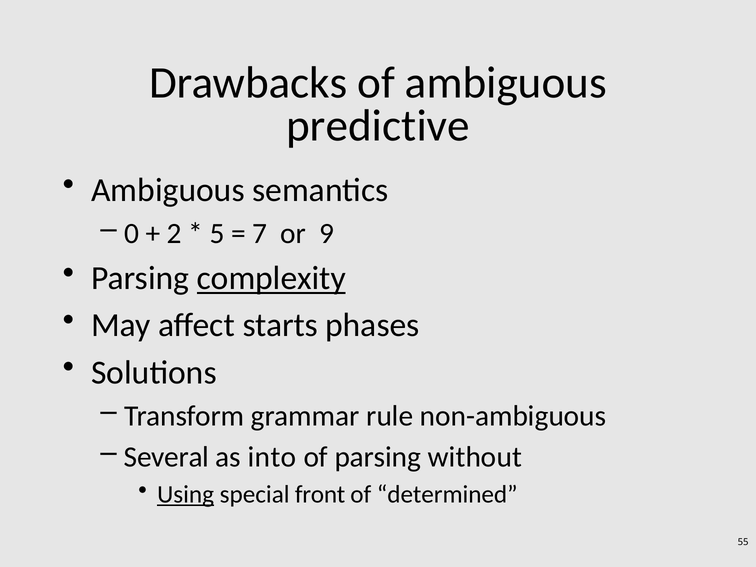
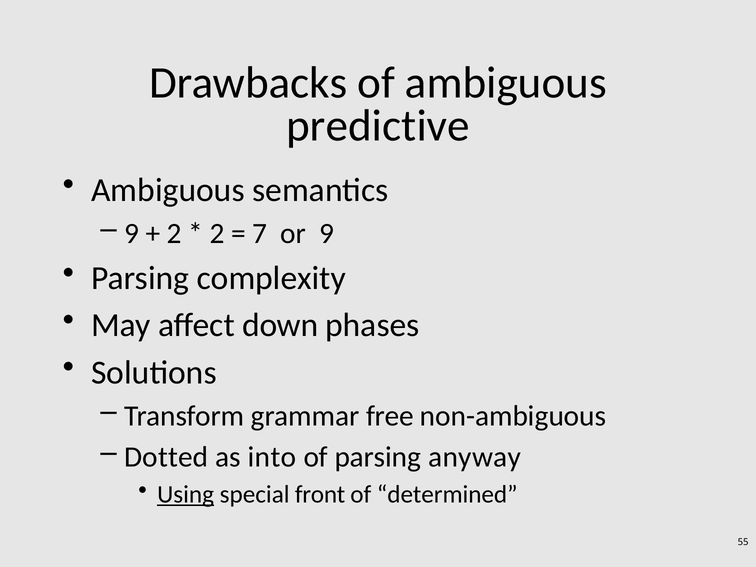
0 at (132, 233): 0 -> 9
5 at (217, 233): 5 -> 2
complexity underline: present -> none
starts: starts -> down
rule: rule -> free
Several: Several -> Dotted
without: without -> anyway
